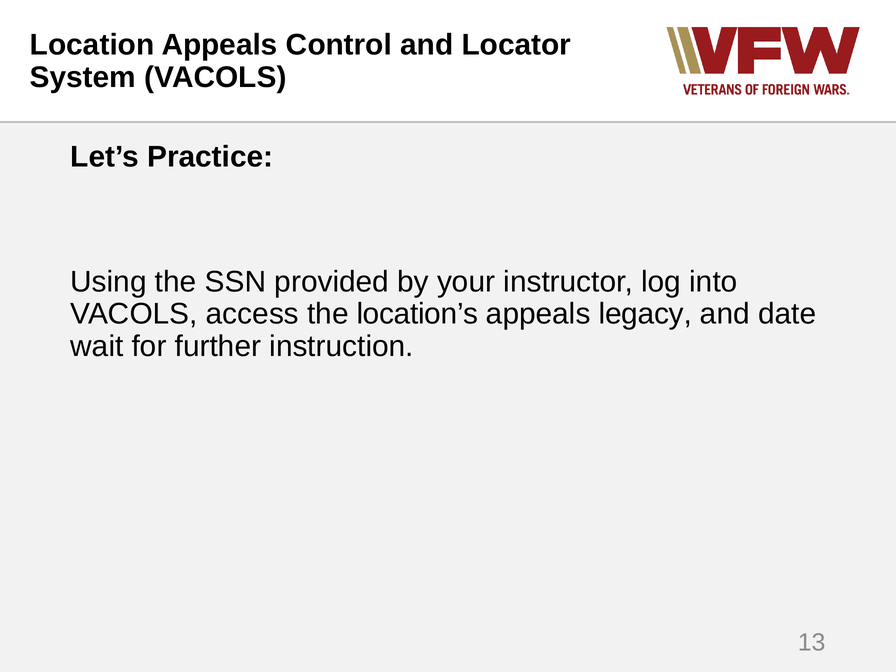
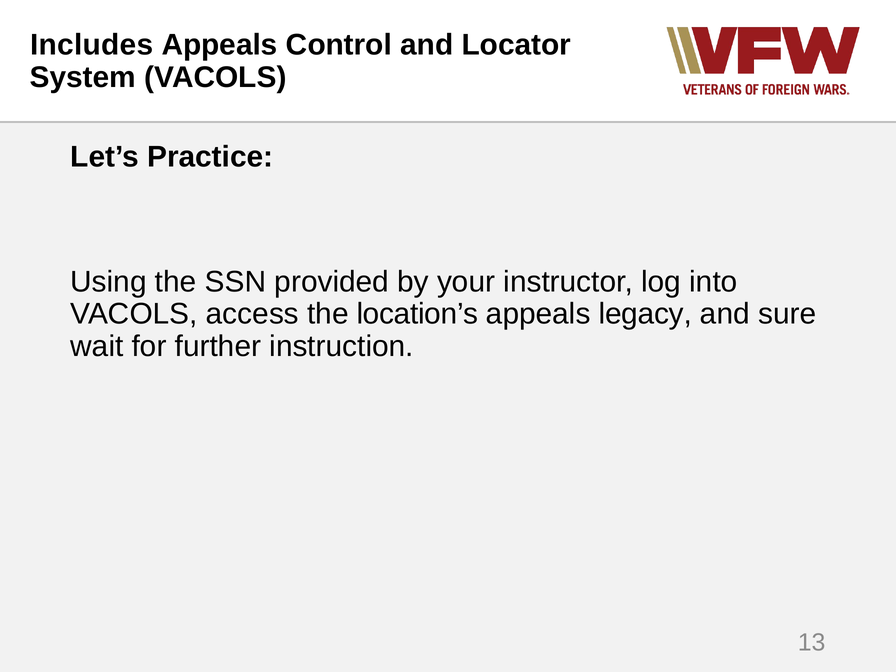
Location: Location -> Includes
date: date -> sure
